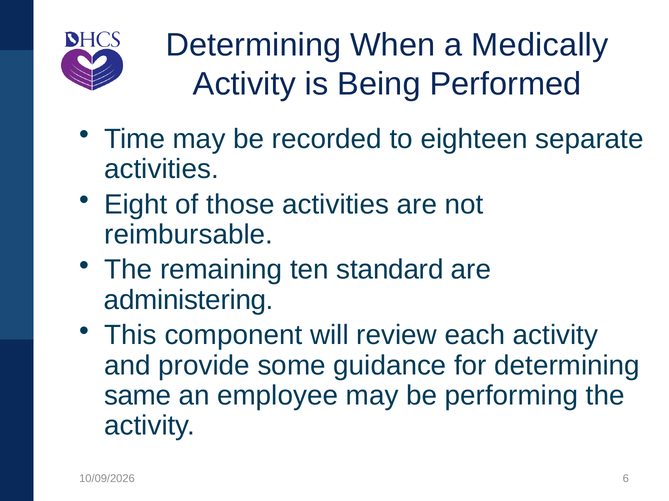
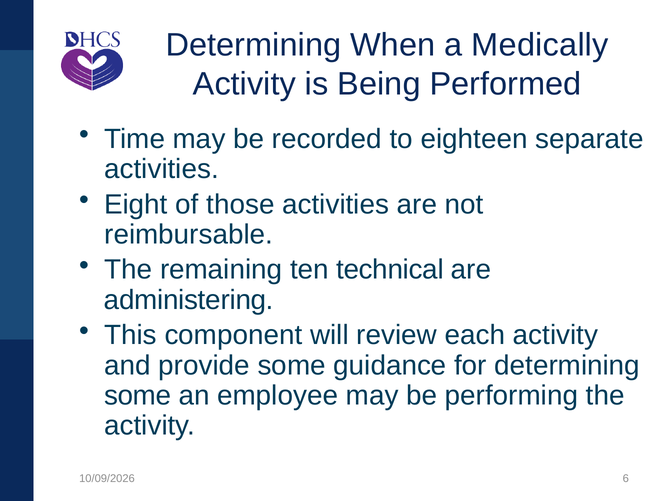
standard: standard -> technical
same at (138, 396): same -> some
